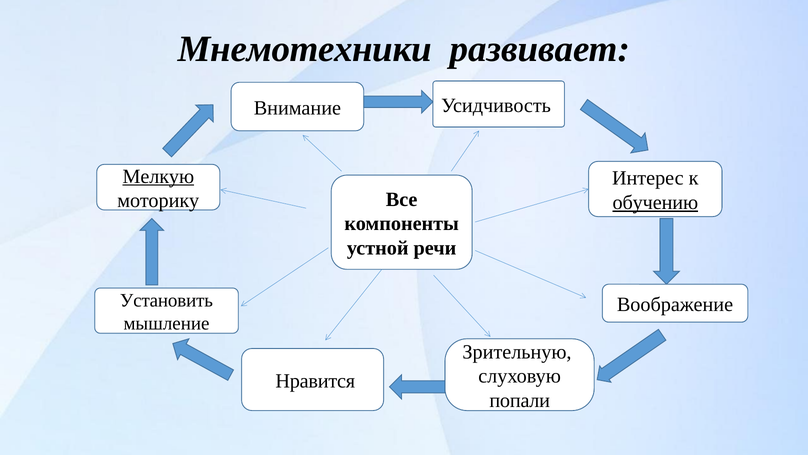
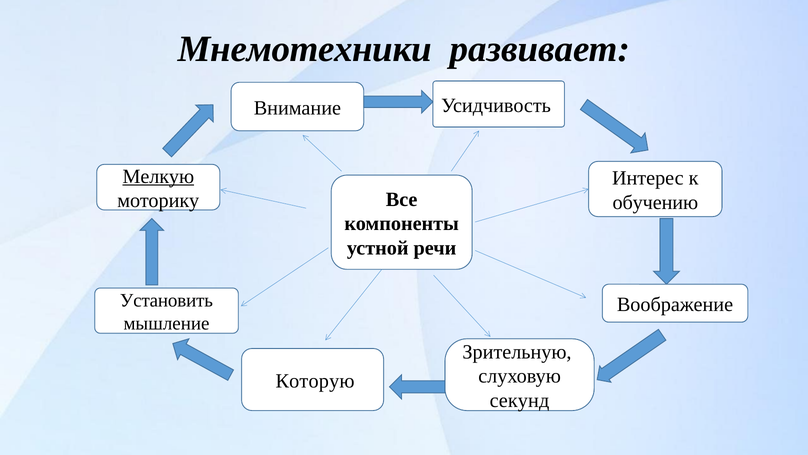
обучению underline: present -> none
Нравится: Нравится -> Которую
попали: попали -> секунд
